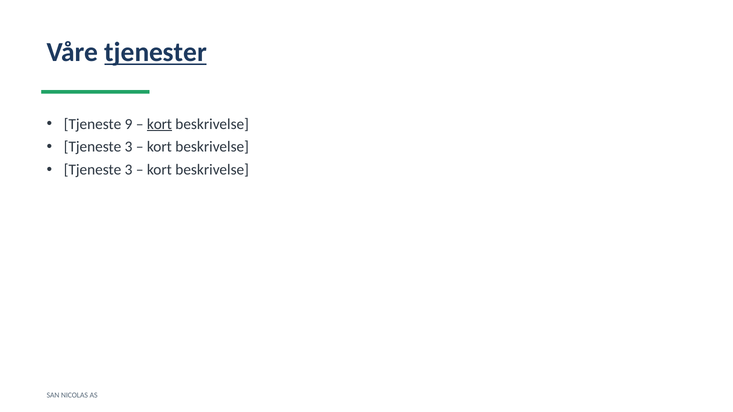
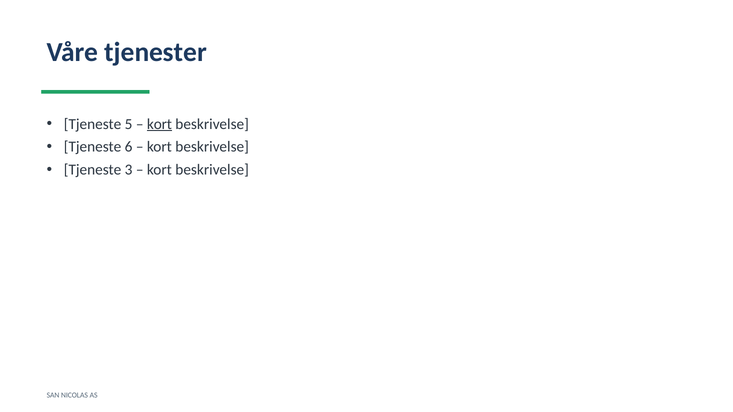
tjenester underline: present -> none
9: 9 -> 5
3 at (129, 147): 3 -> 6
